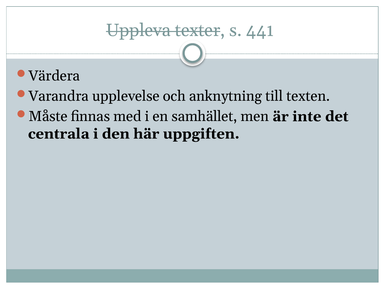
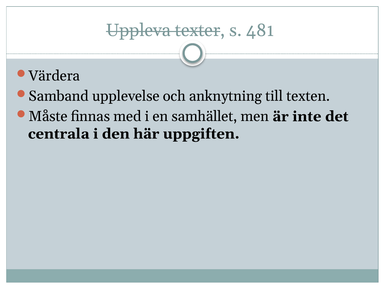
441: 441 -> 481
Varandra: Varandra -> Samband
